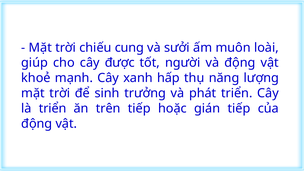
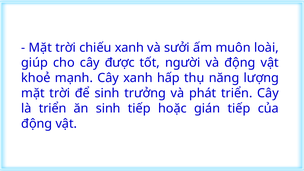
chiếu cung: cung -> xanh
ăn trên: trên -> sinh
